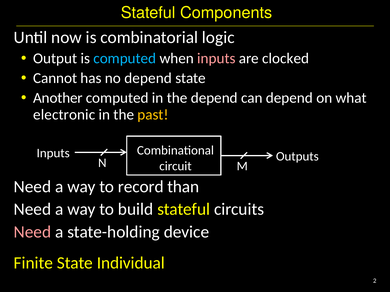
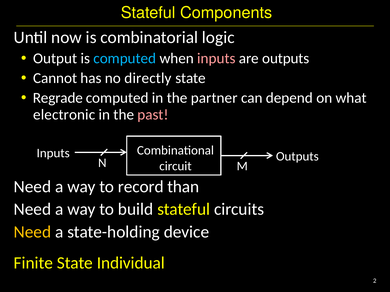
are clocked: clocked -> outputs
no depend: depend -> directly
Another: Another -> Regrade
the depend: depend -> partner
past colour: yellow -> pink
Need at (32, 232) colour: pink -> yellow
